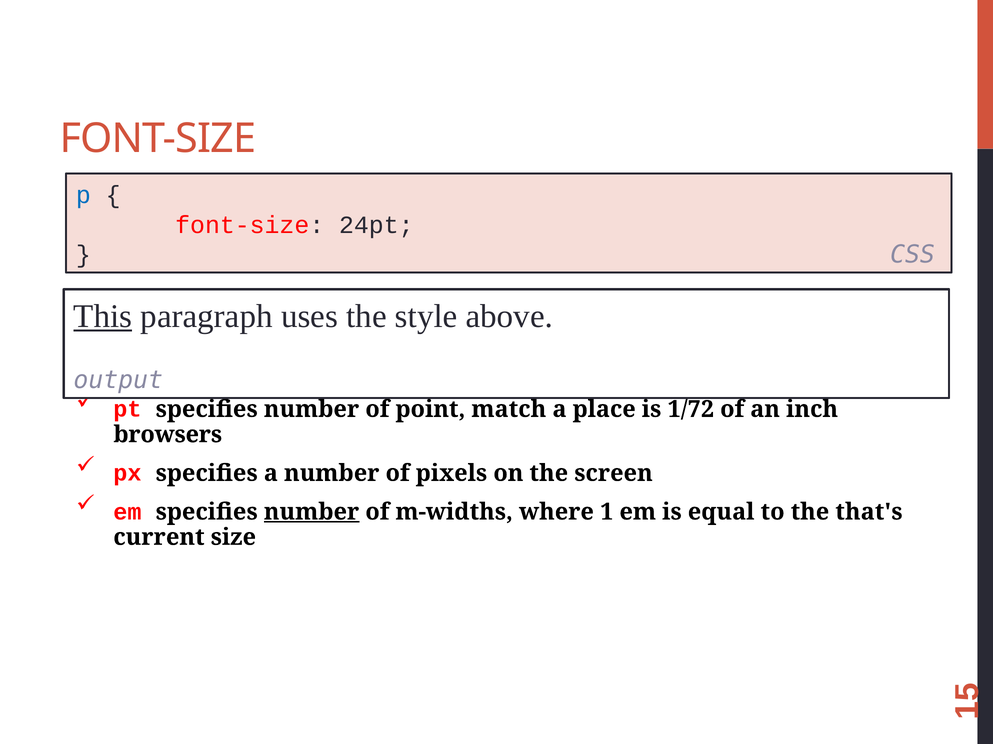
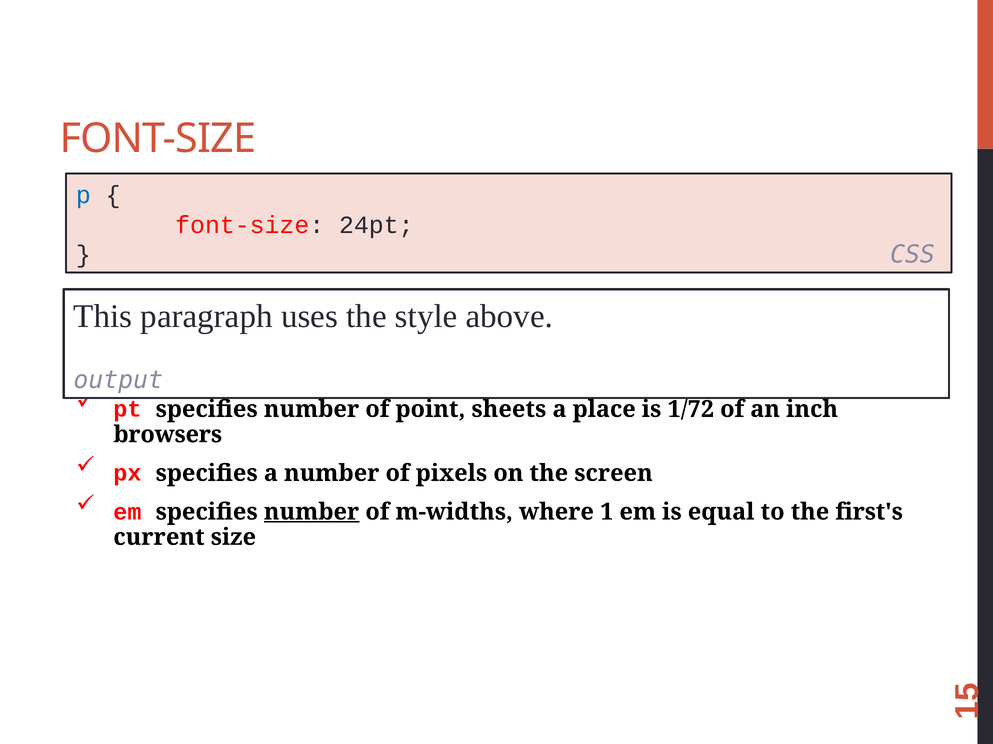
This underline: present -> none
match: match -> sheets
that's: that's -> first's
